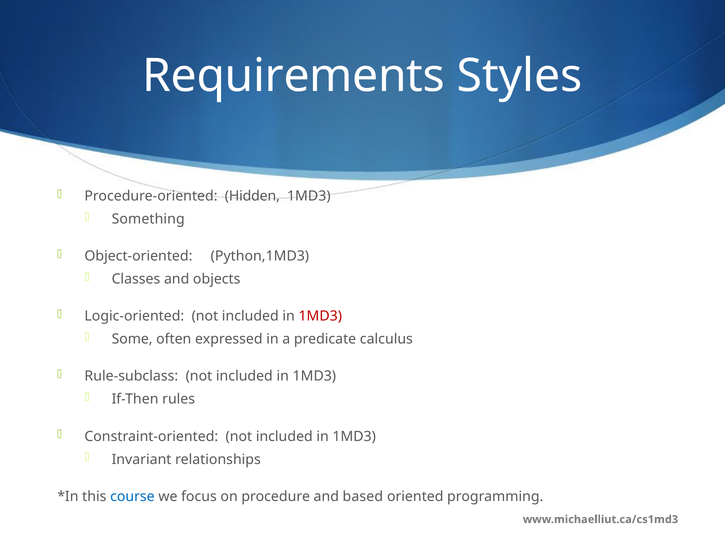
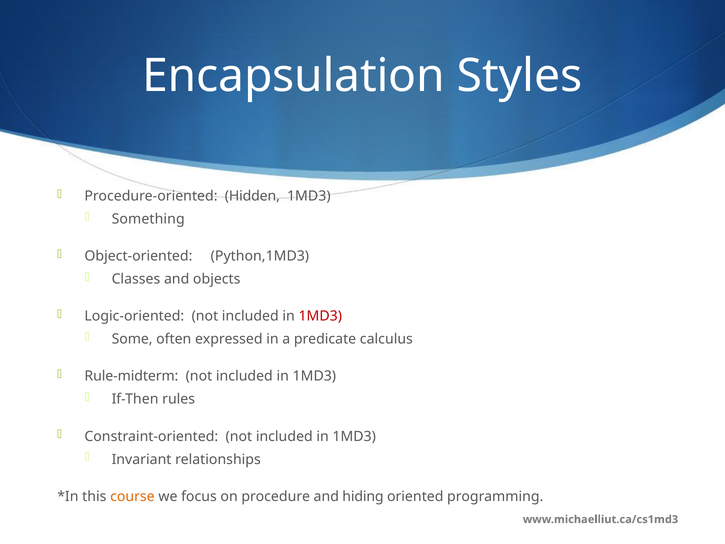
Requirements: Requirements -> Encapsulation
Rule-subclass: Rule-subclass -> Rule-midterm
course colour: blue -> orange
based: based -> hiding
